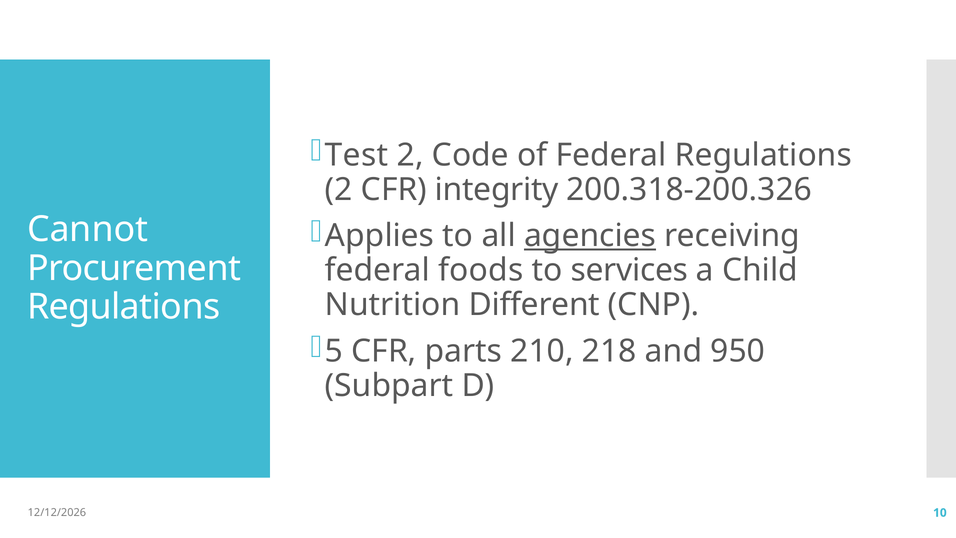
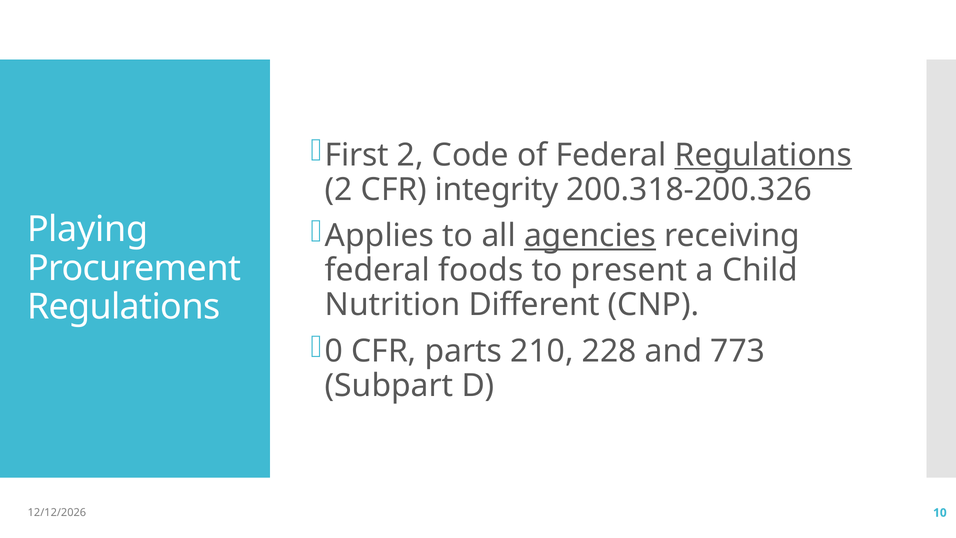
Test: Test -> First
Regulations at (763, 155) underline: none -> present
Cannot: Cannot -> Playing
services: services -> present
5: 5 -> 0
218: 218 -> 228
950: 950 -> 773
